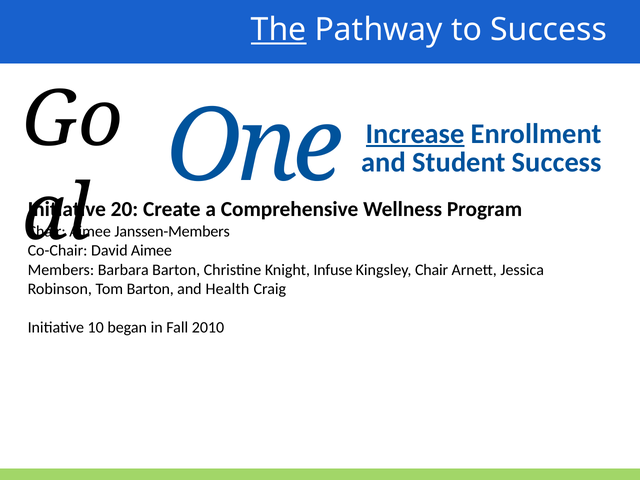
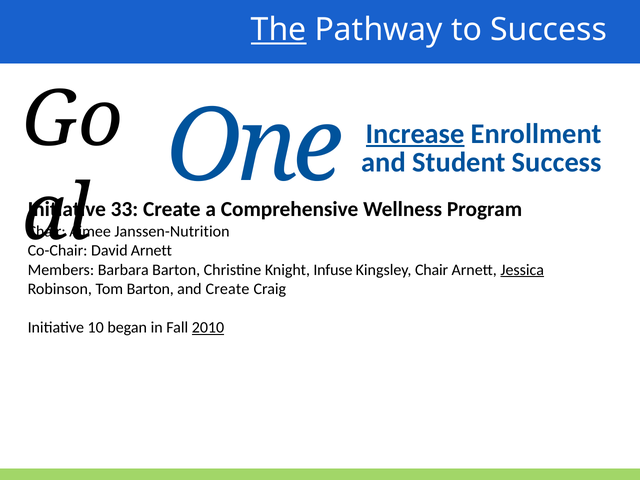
20: 20 -> 33
Janssen-Members: Janssen-Members -> Janssen-Nutrition
David Aimee: Aimee -> Arnett
Jessica underline: none -> present
and Health: Health -> Create
2010 underline: none -> present
